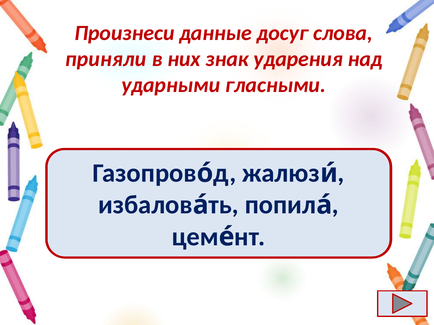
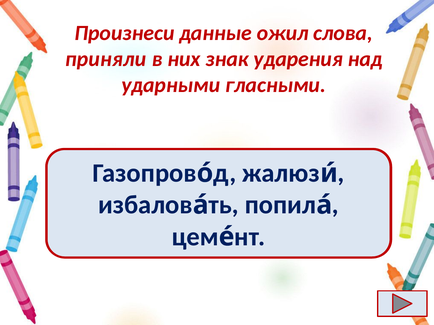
досуг: досуг -> ожил
